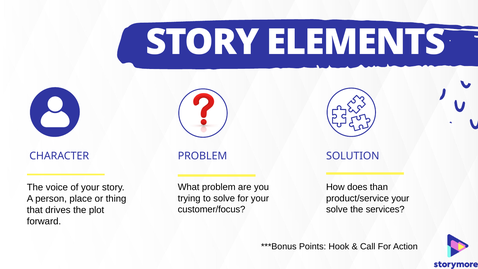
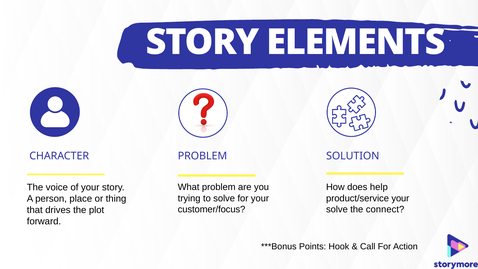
than: than -> help
services: services -> connect
